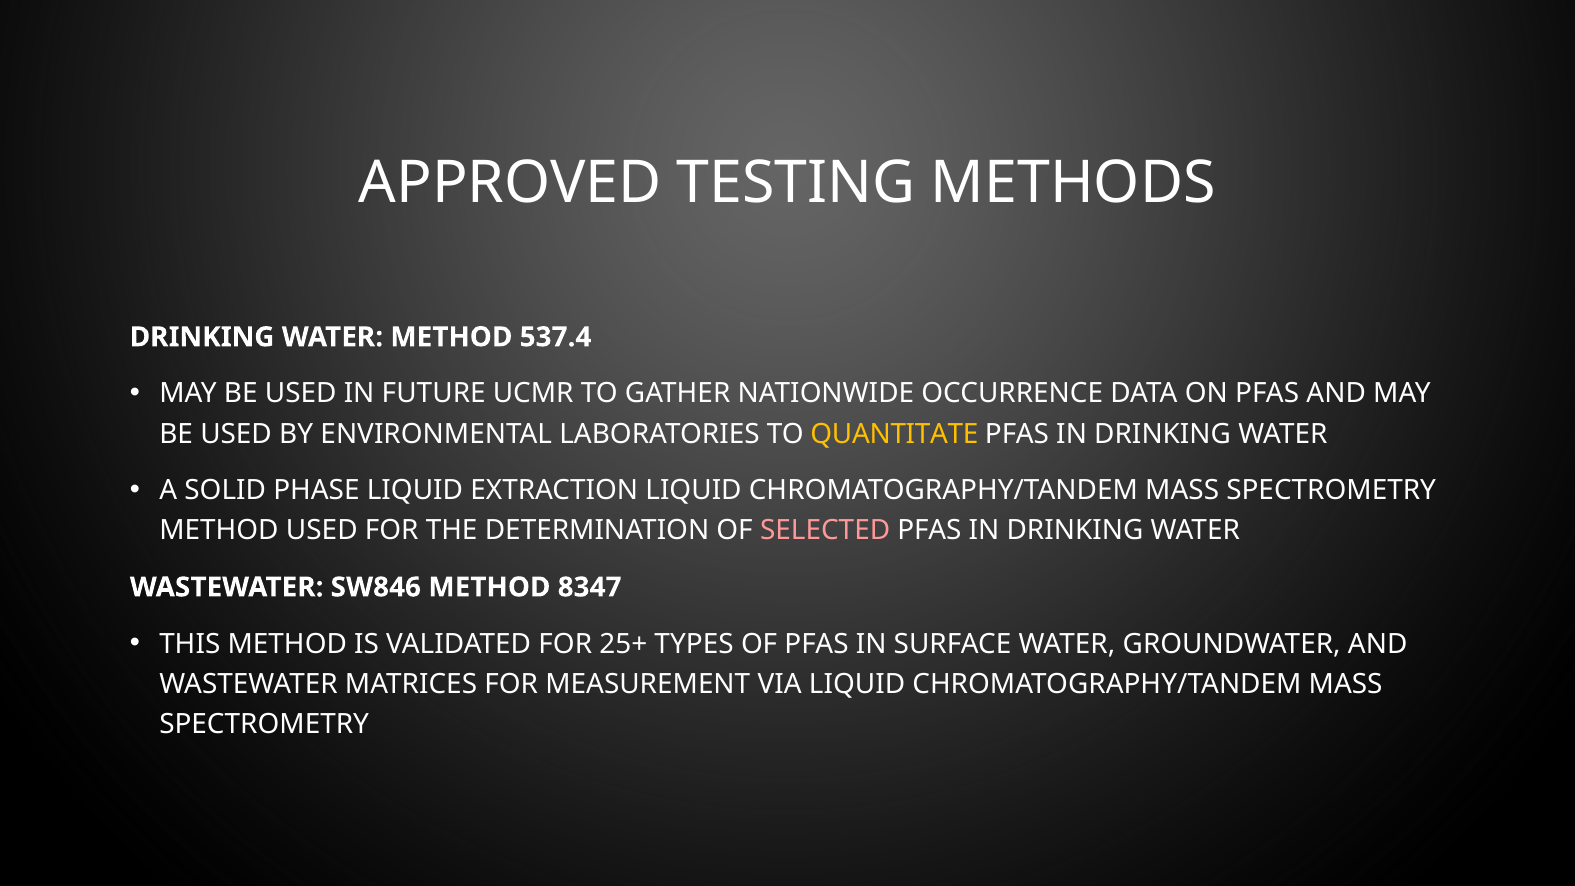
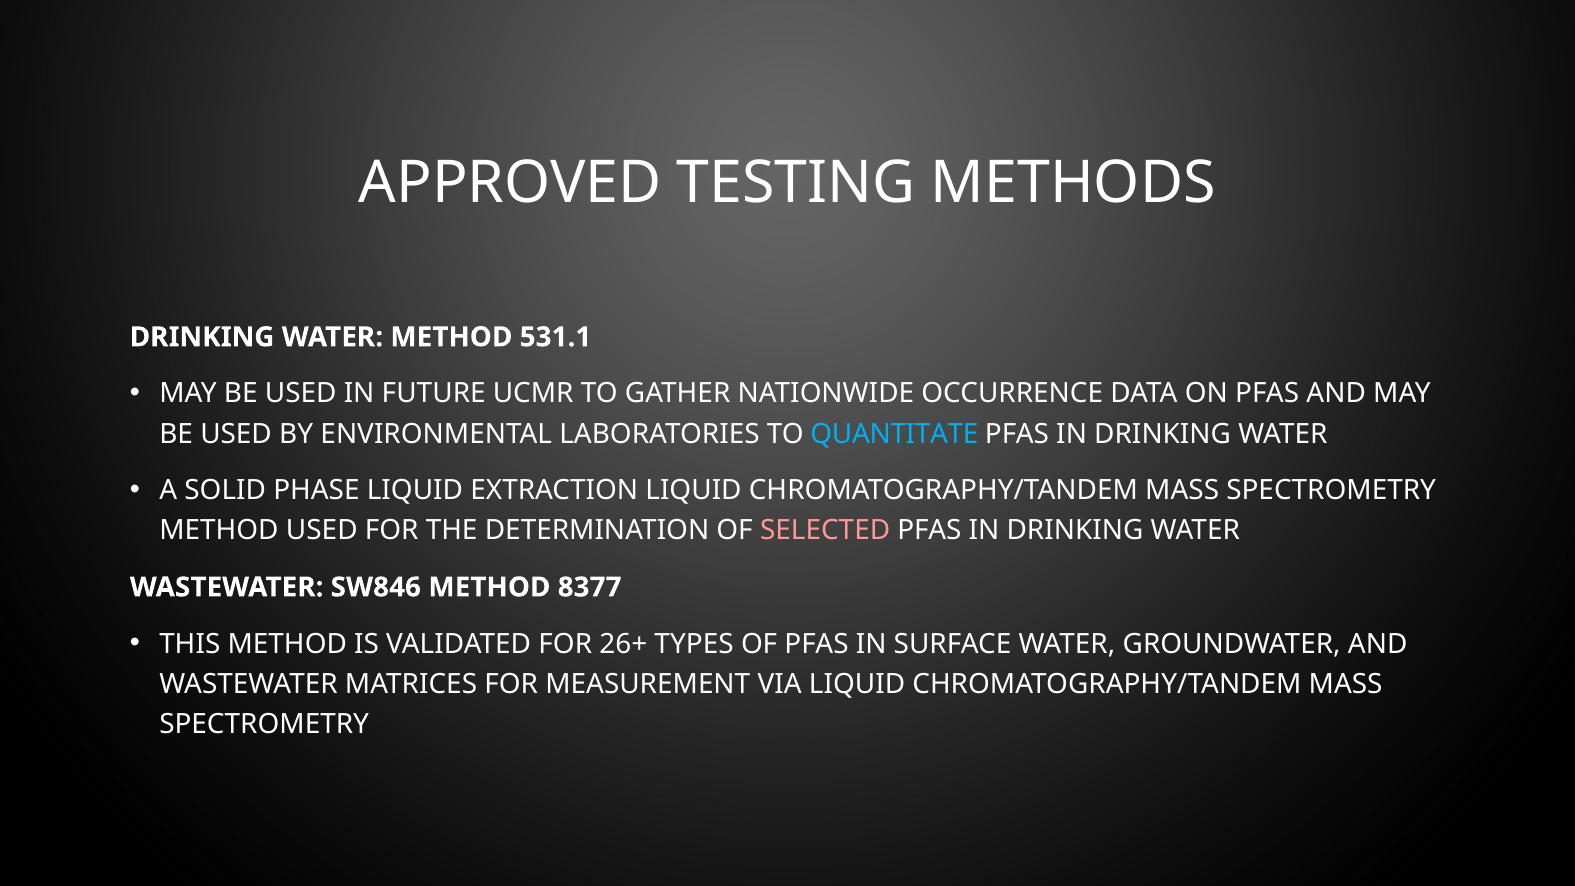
537.4: 537.4 -> 531.1
QUANTITATE colour: yellow -> light blue
8347: 8347 -> 8377
25+: 25+ -> 26+
